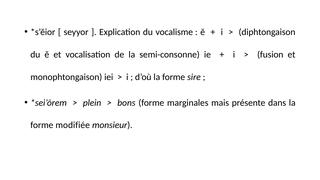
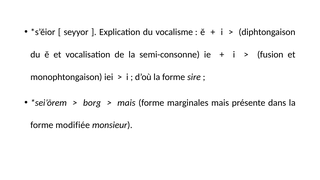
plein: plein -> borg
bons at (126, 103): bons -> mais
